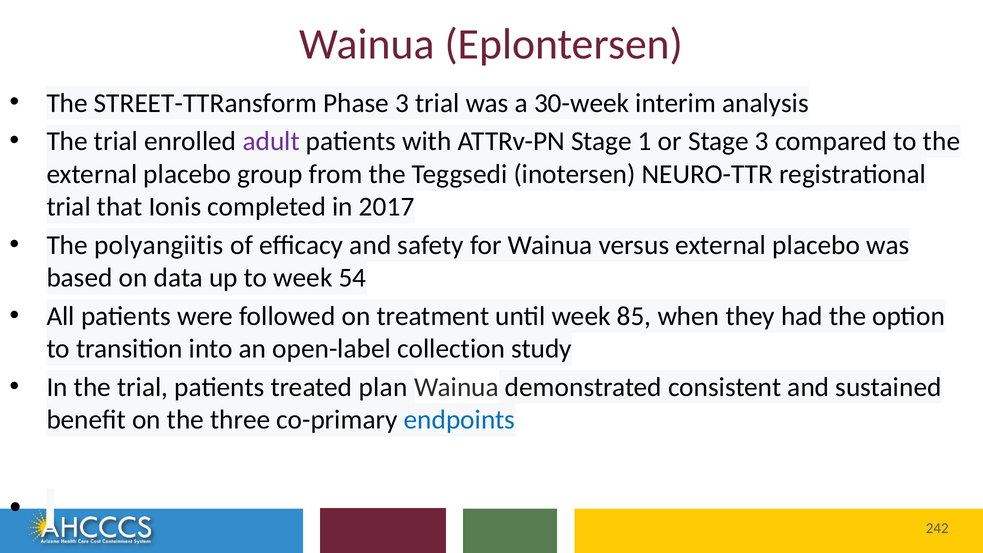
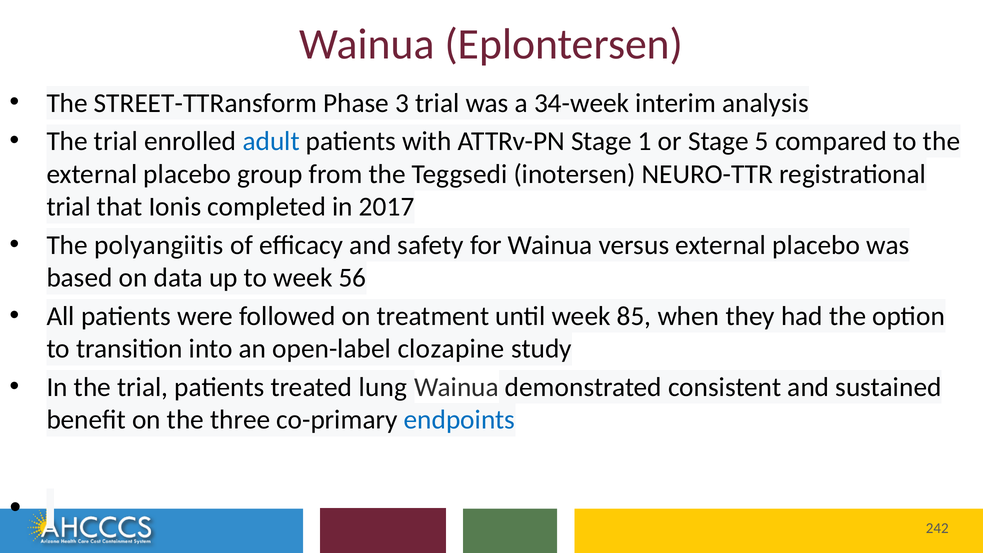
30-week: 30-week -> 34-week
adult colour: purple -> blue
Stage 3: 3 -> 5
54: 54 -> 56
collection: collection -> clozapine
plan: plan -> lung
